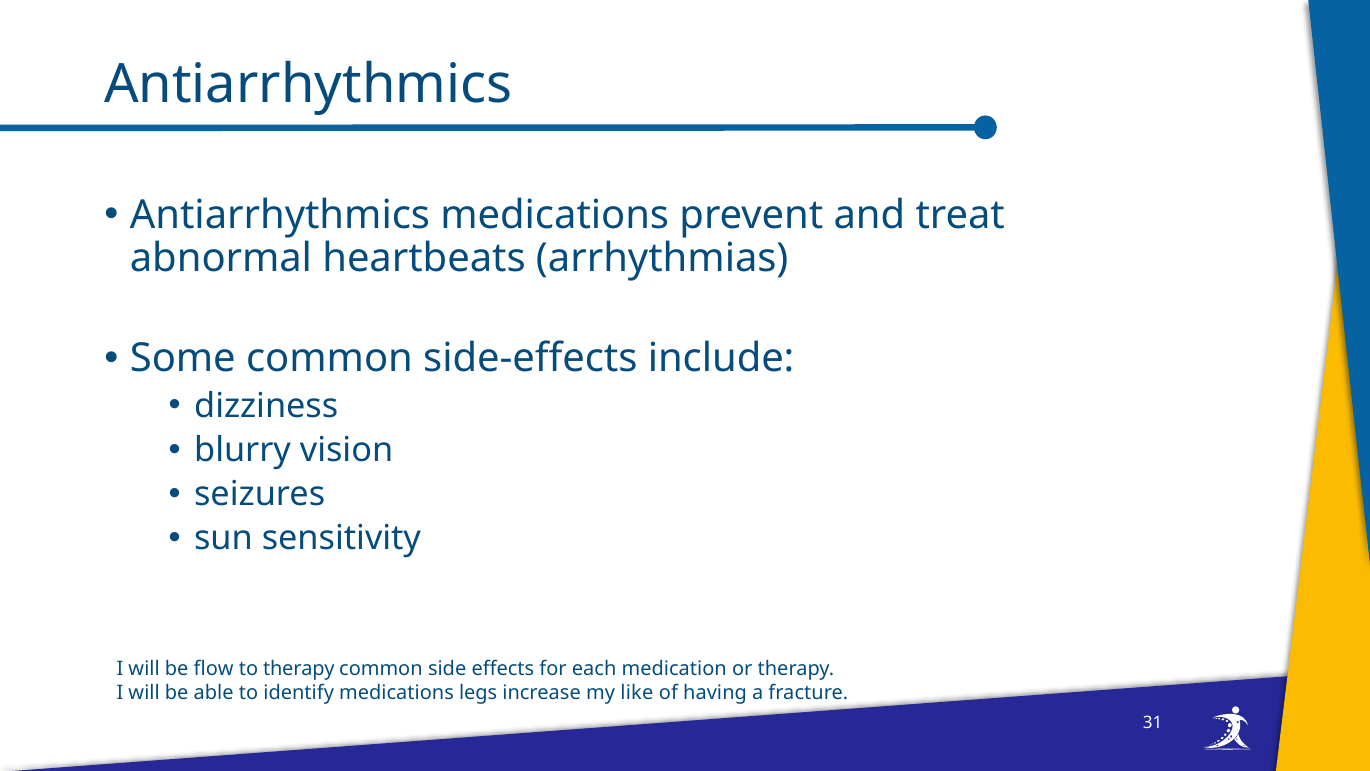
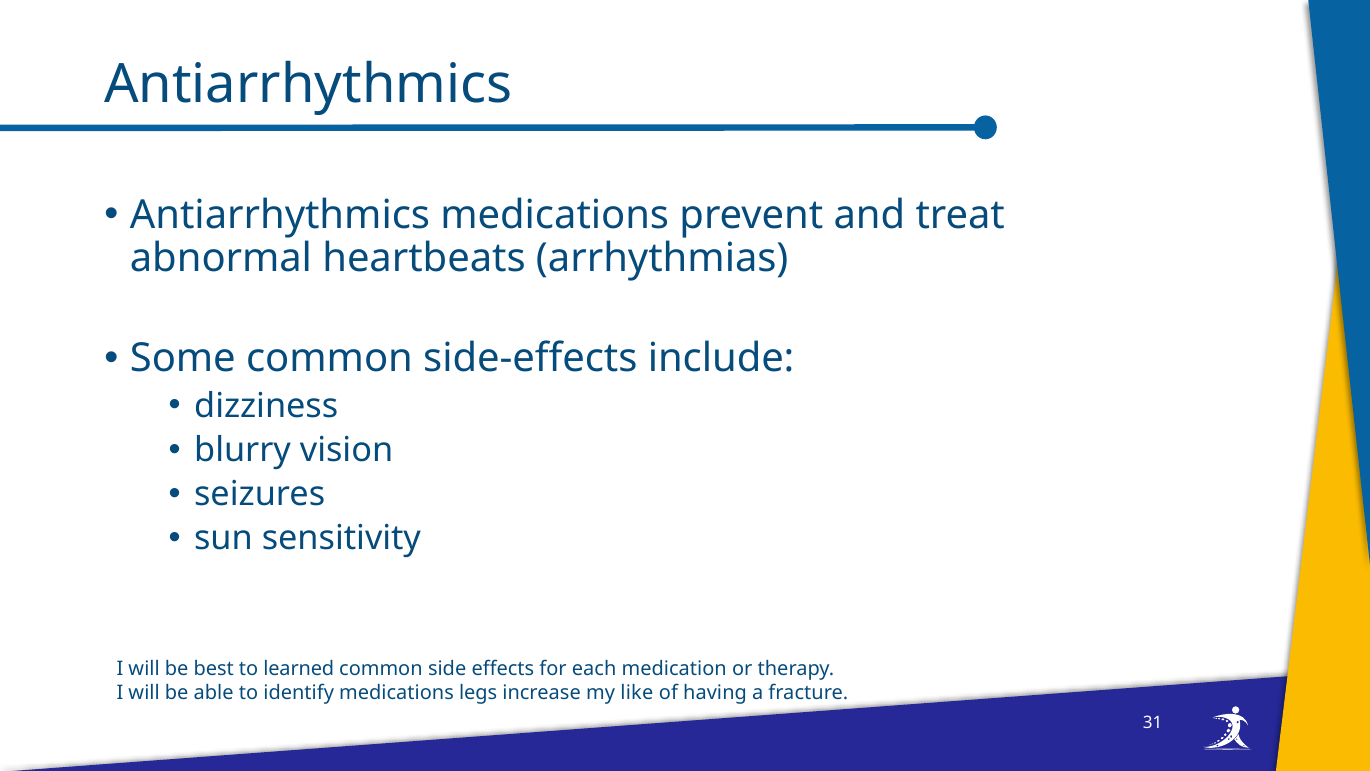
flow: flow -> best
to therapy: therapy -> learned
